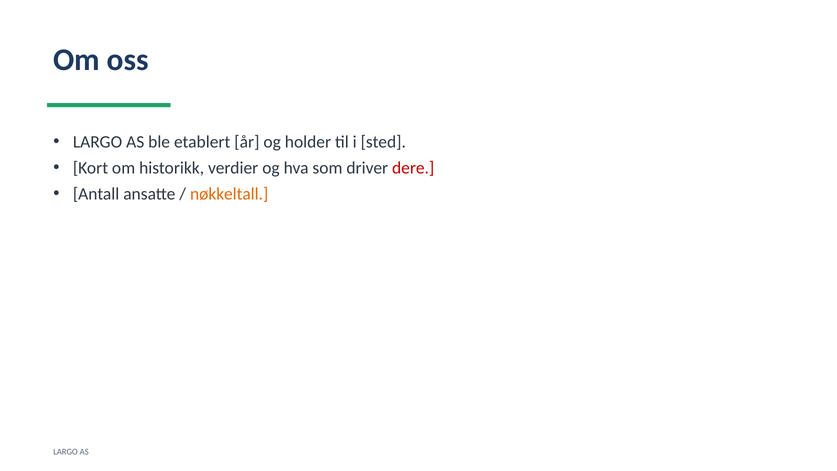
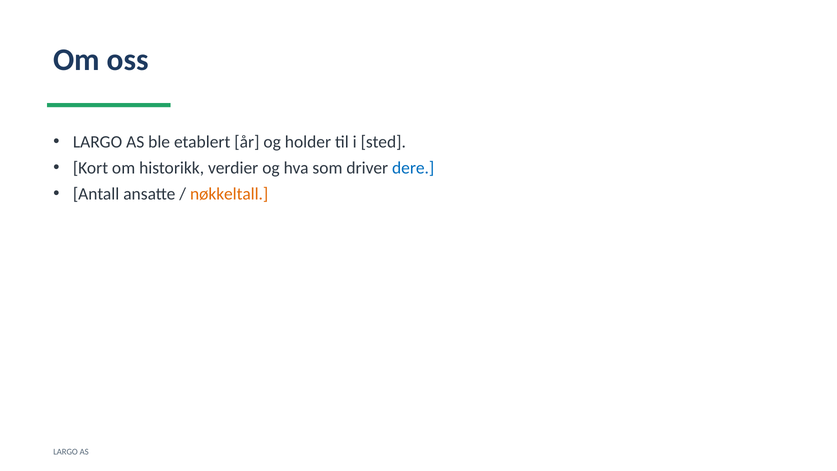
dere colour: red -> blue
